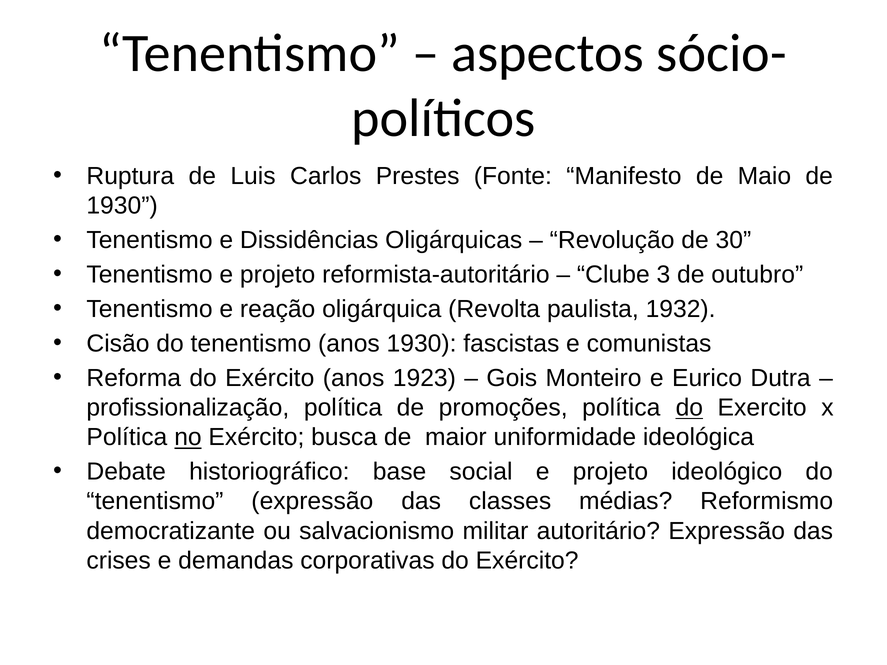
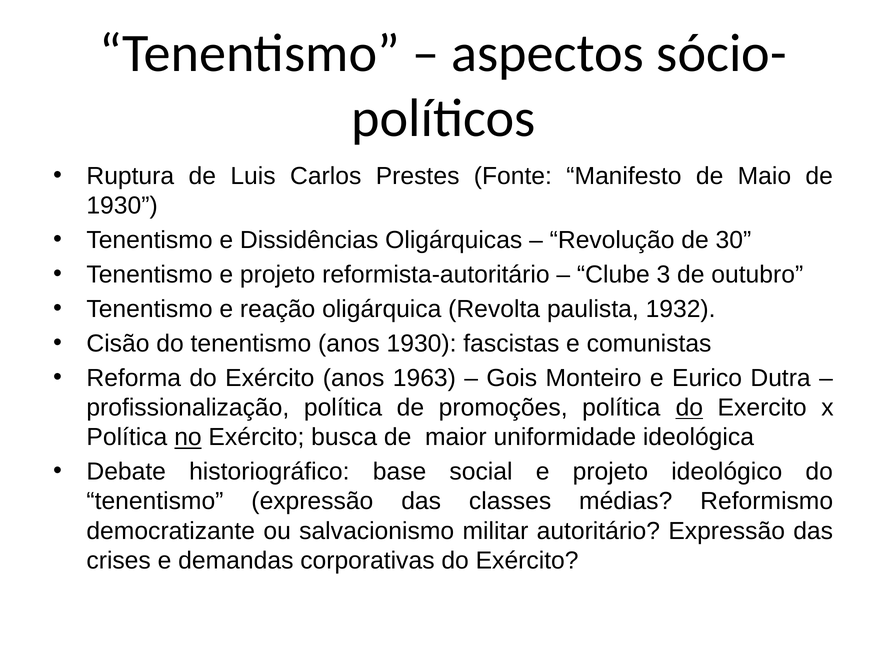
1923: 1923 -> 1963
